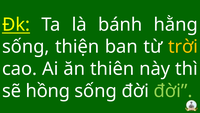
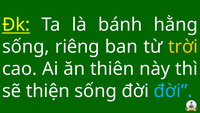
thiện: thiện -> riêng
hồng: hồng -> thiện
đời at (173, 91) colour: light green -> light blue
